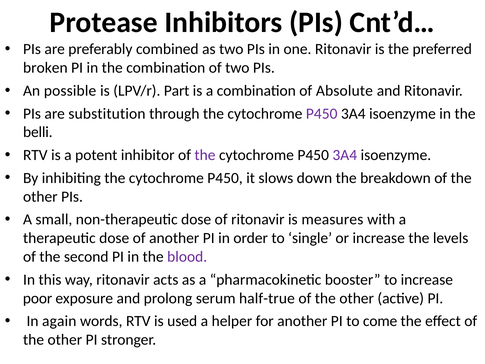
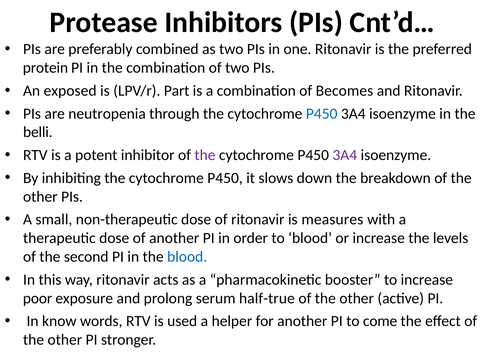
broken: broken -> protein
possible: possible -> exposed
Absolute: Absolute -> Becomes
substitution: substitution -> neutropenia
P450 at (322, 114) colour: purple -> blue
to single: single -> blood
blood at (187, 257) colour: purple -> blue
again: again -> know
